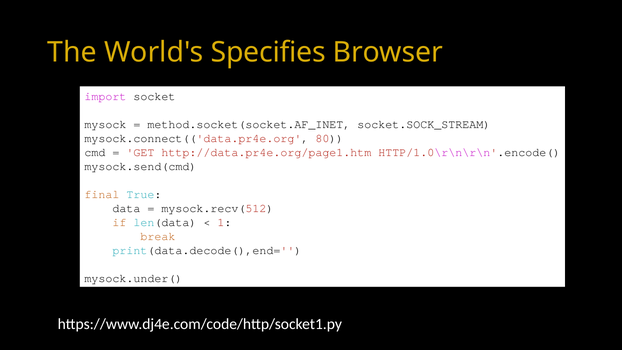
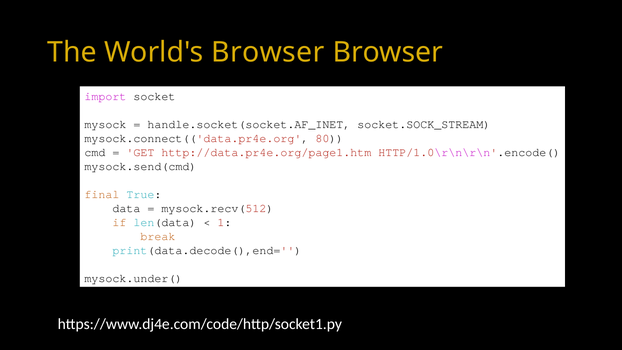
World's Specifies: Specifies -> Browser
method.socket(socket.AF_INET: method.socket(socket.AF_INET -> handle.socket(socket.AF_INET
